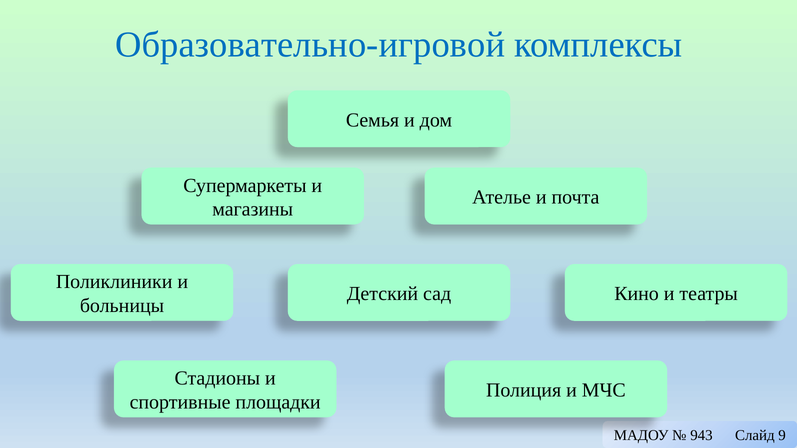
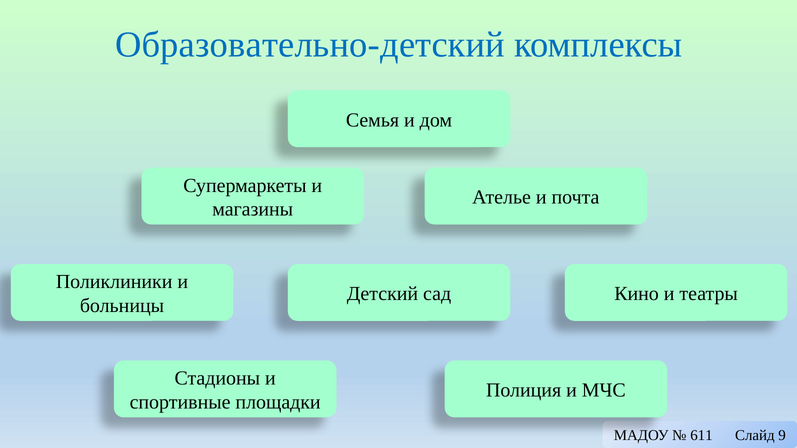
Образовательно-игровой: Образовательно-игровой -> Образовательно-детский
943: 943 -> 611
